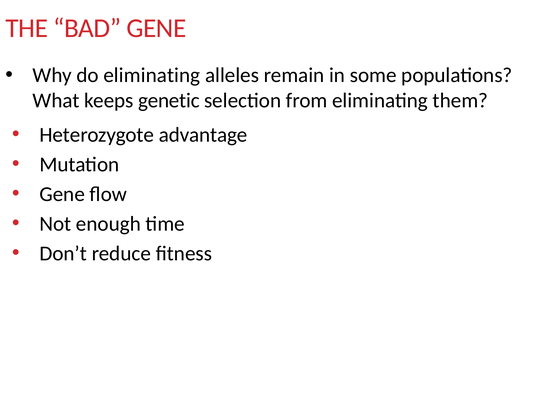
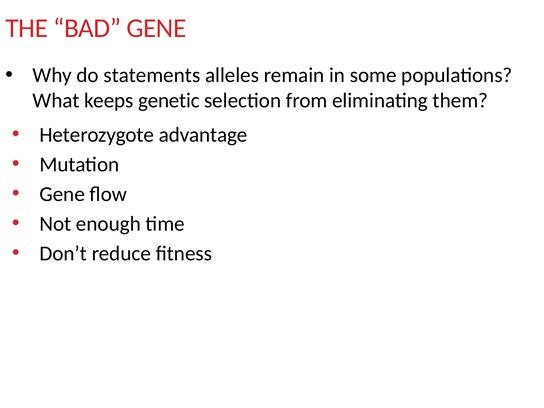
do eliminating: eliminating -> statements
